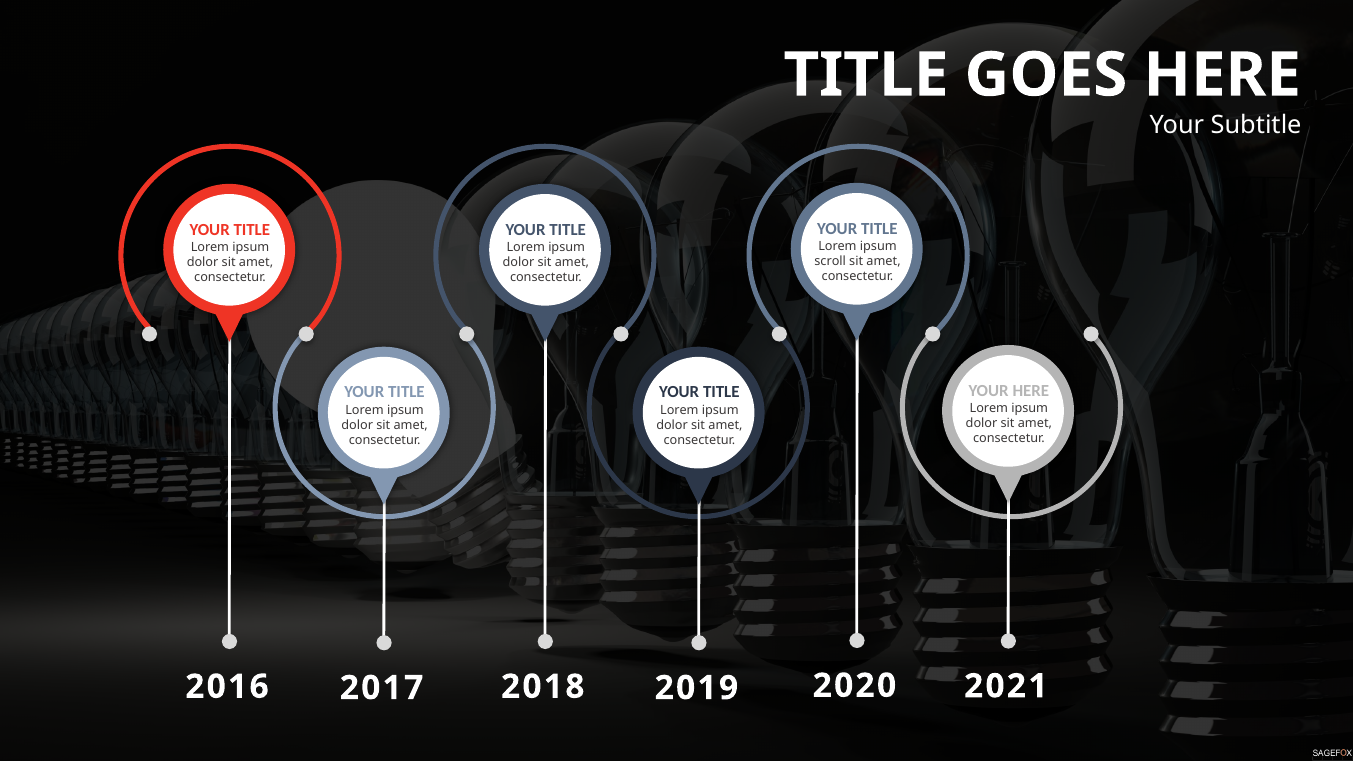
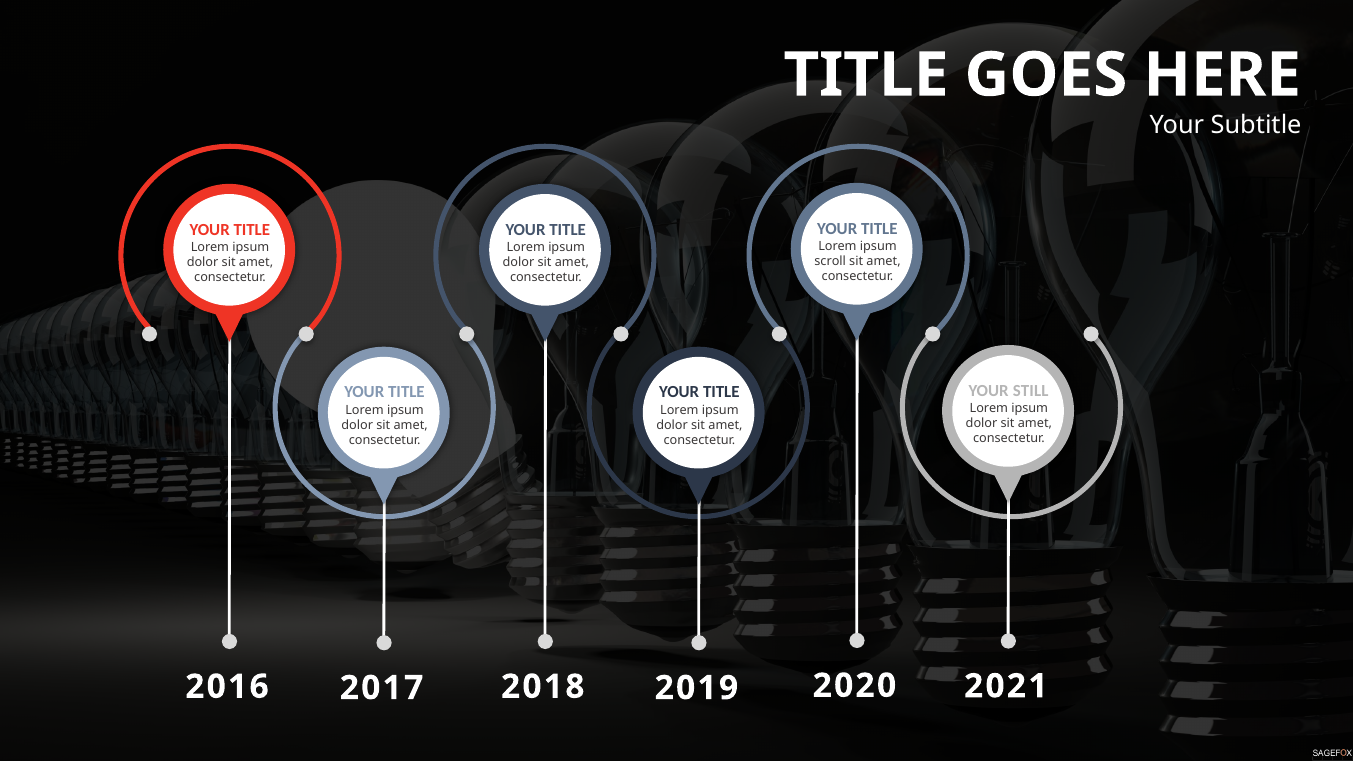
YOUR HERE: HERE -> STILL
